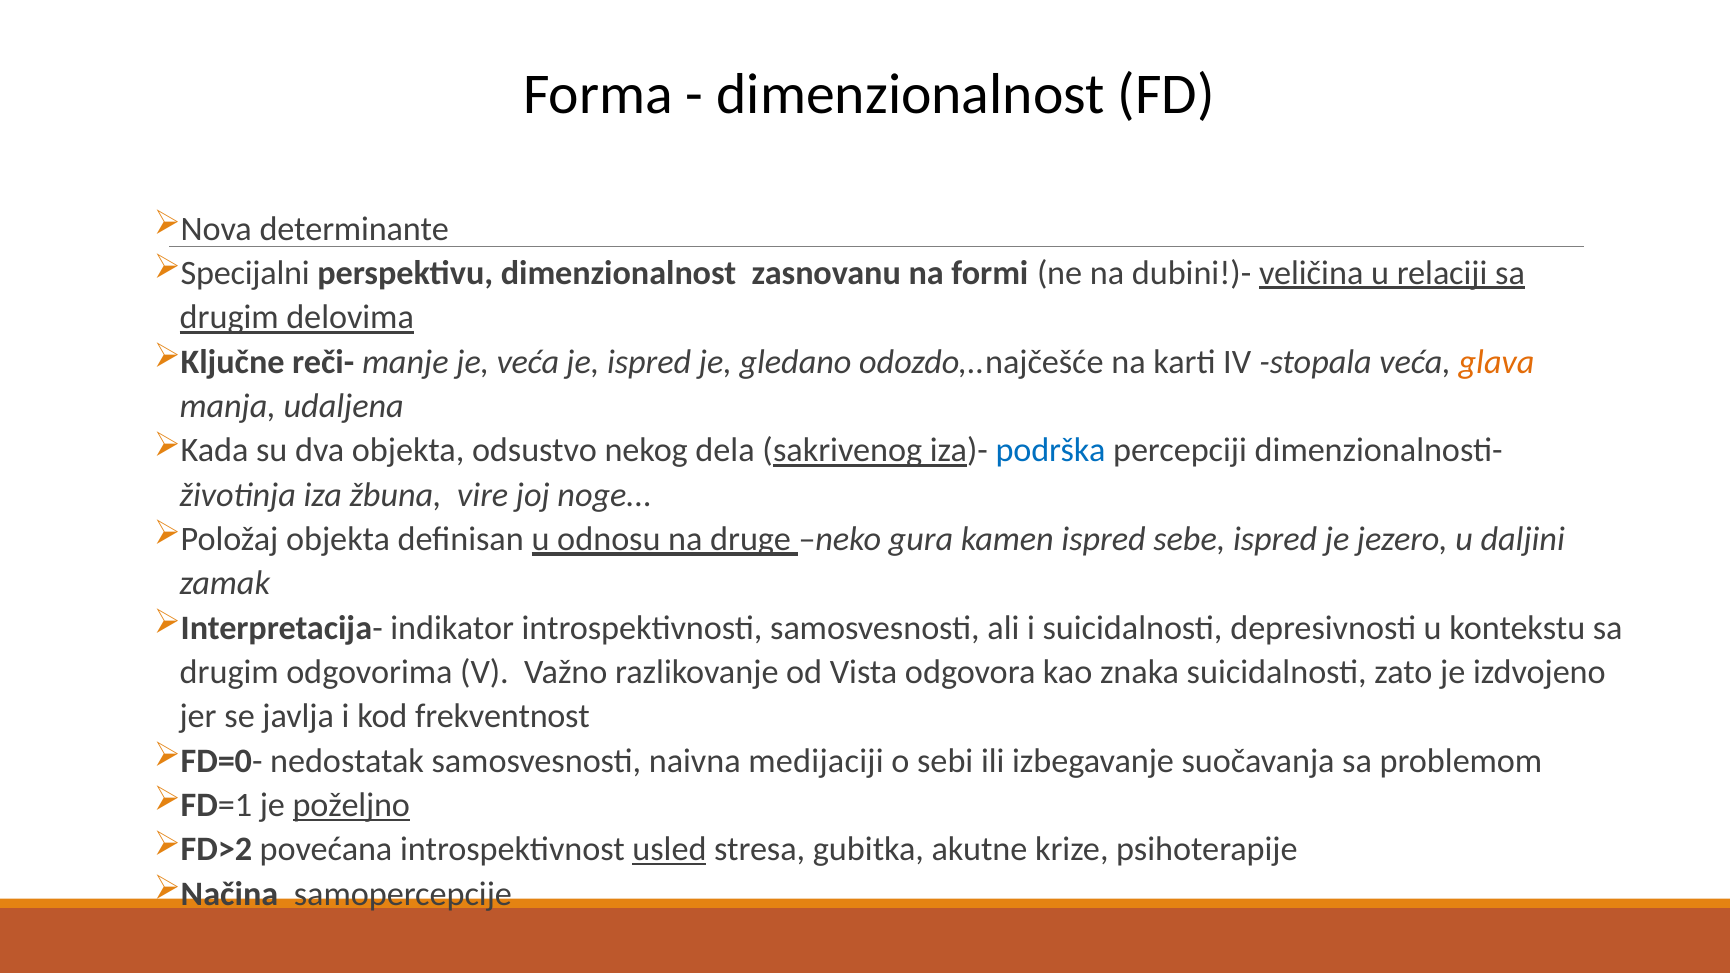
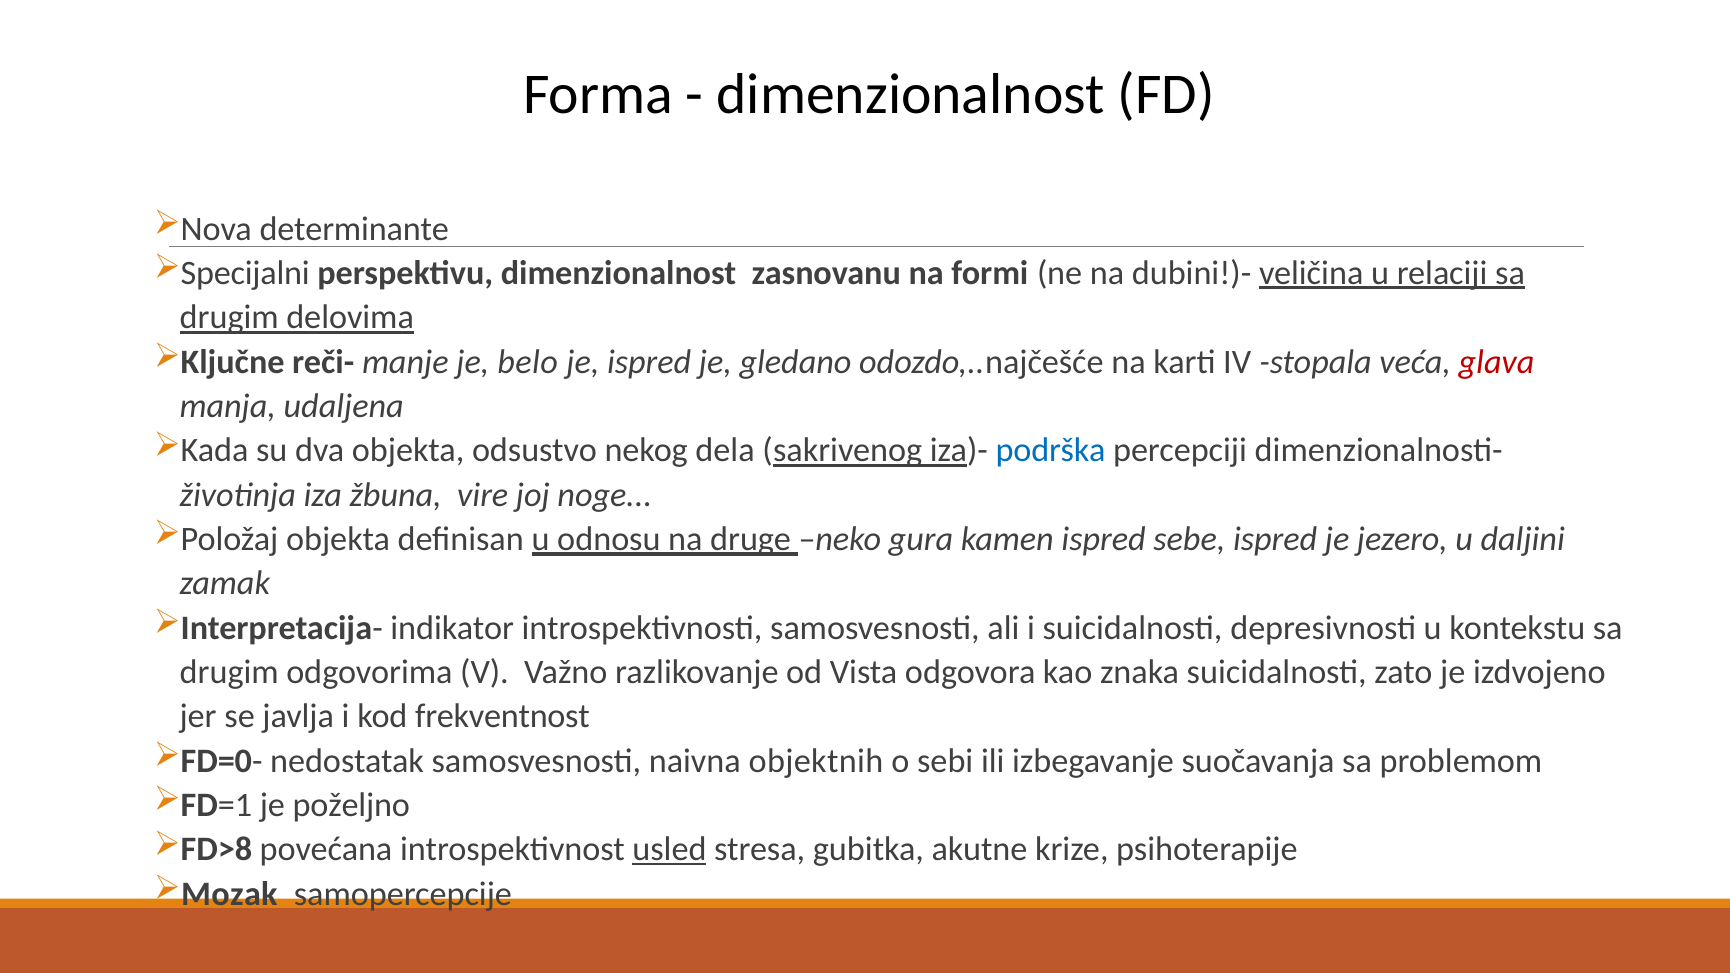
je veća: veća -> belo
glava colour: orange -> red
medijaciji: medijaciji -> objektnih
poželjno underline: present -> none
FD>2: FD>2 -> FD>8
Načina: Načina -> Mozak
